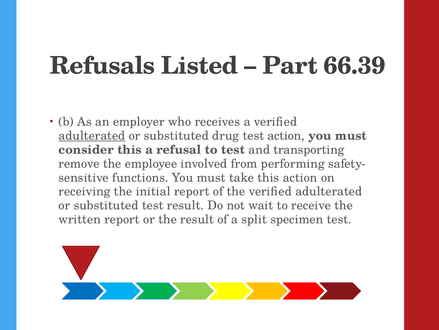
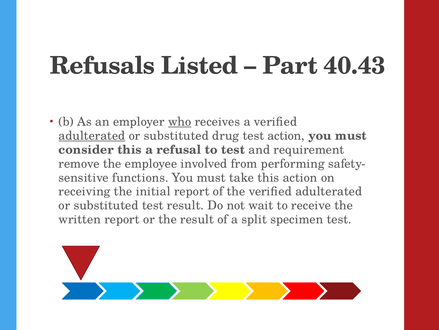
66.39: 66.39 -> 40.43
who underline: none -> present
transporting: transporting -> requirement
